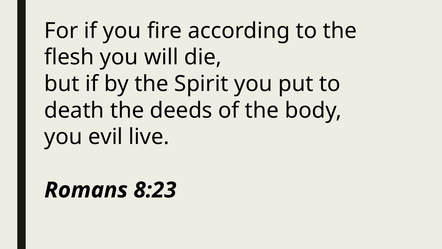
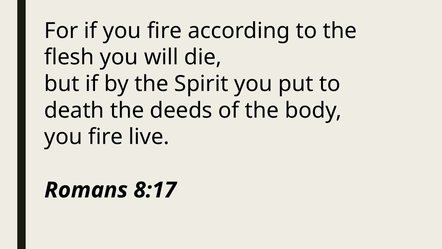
evil at (106, 137): evil -> fire
8:23: 8:23 -> 8:17
